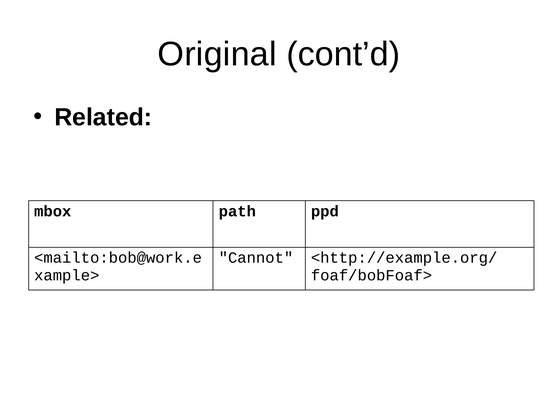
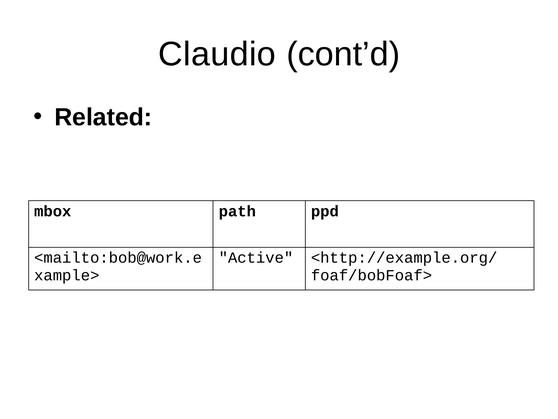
Original: Original -> Claudio
Cannot: Cannot -> Active
